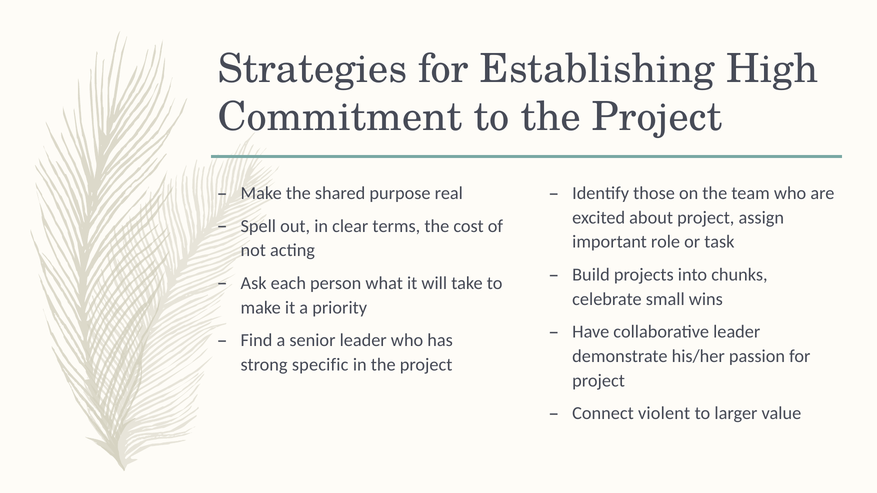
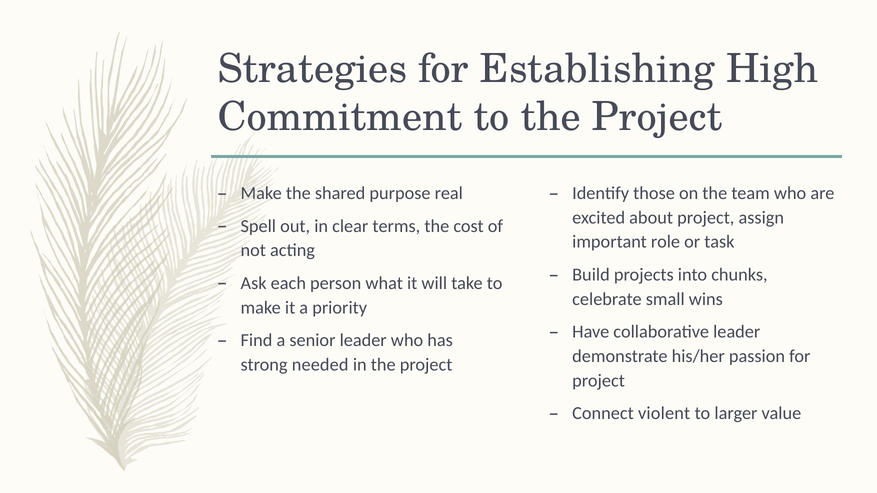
specific: specific -> needed
